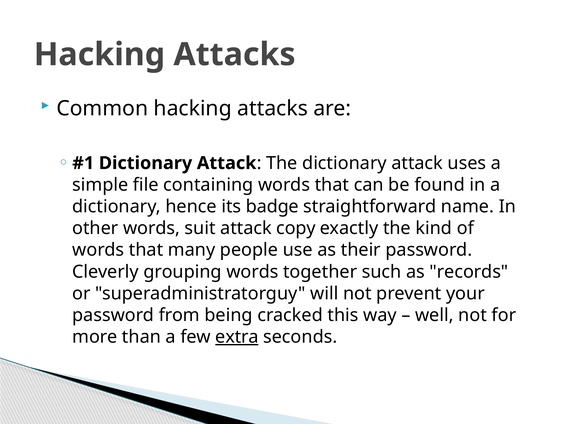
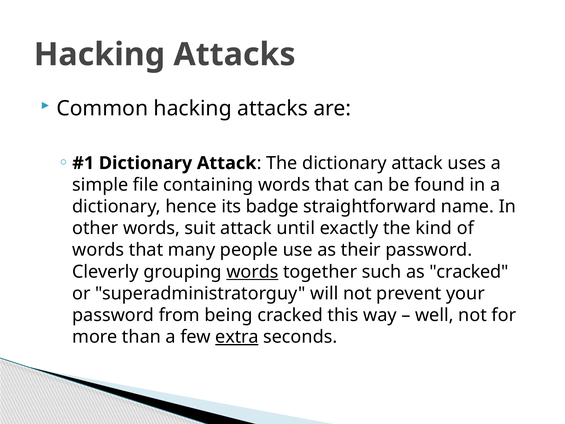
copy: copy -> until
words at (252, 272) underline: none -> present
as records: records -> cracked
